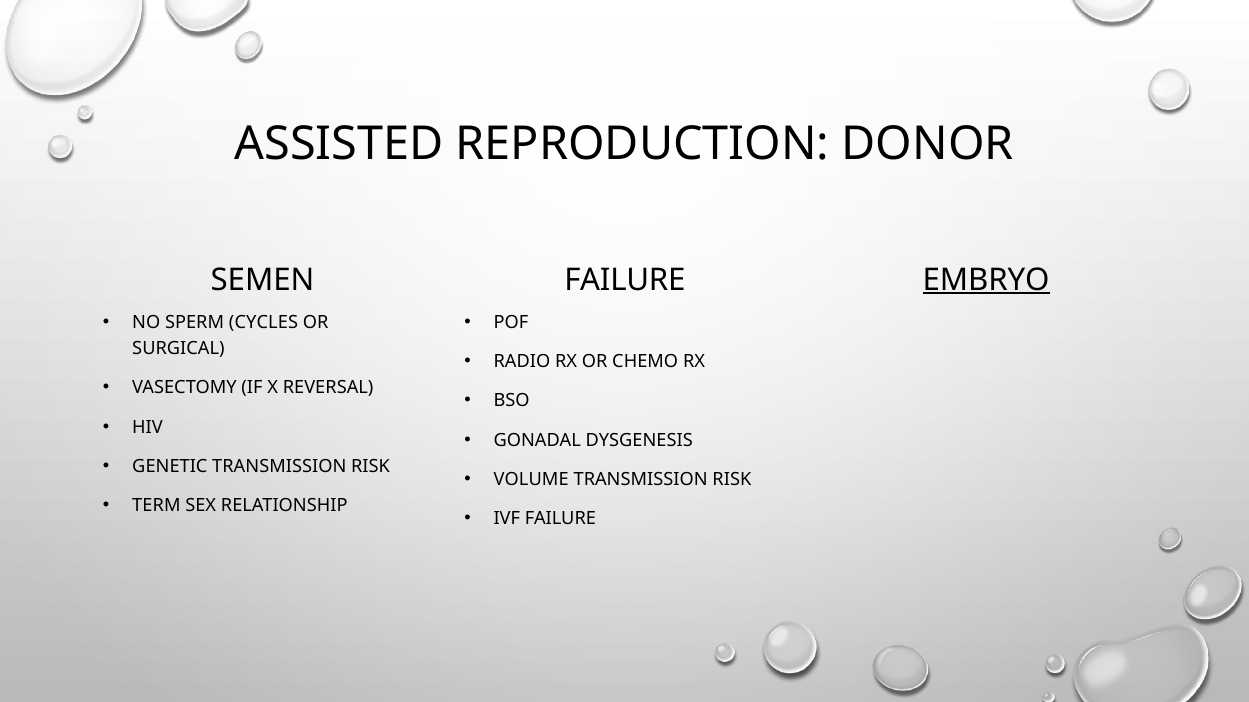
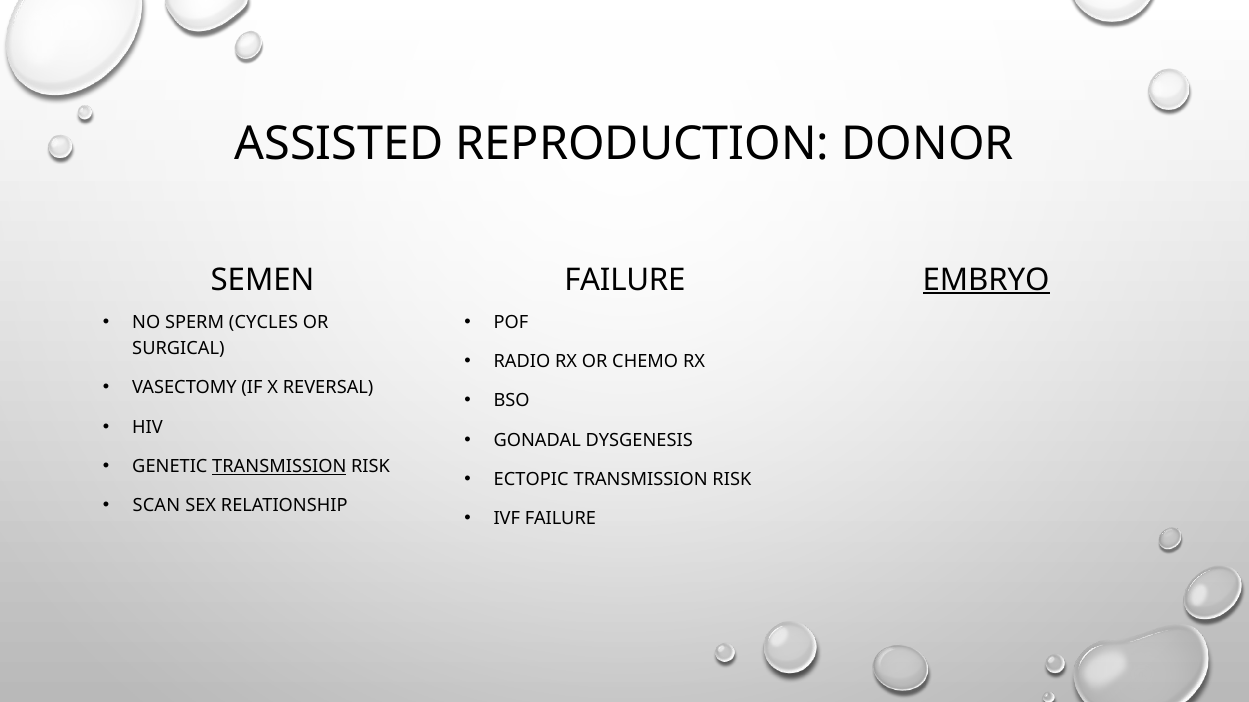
TRANSMISSION at (279, 467) underline: none -> present
VOLUME: VOLUME -> ECTOPIC
TERM: TERM -> SCAN
